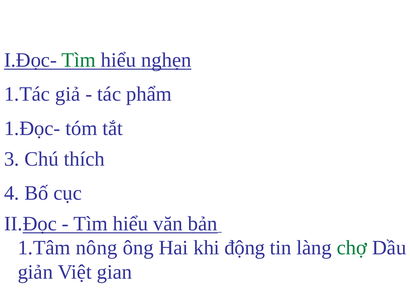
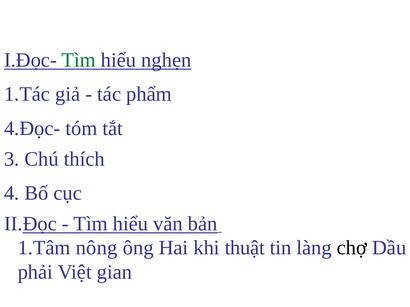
1.Đọc-: 1.Đọc- -> 4.Đọc-
động: động -> thuật
chợ colour: green -> black
giản: giản -> phải
